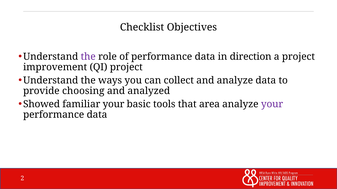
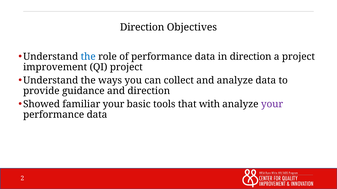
Checklist at (142, 27): Checklist -> Direction
the at (88, 57) colour: purple -> blue
choosing: choosing -> guidance
and analyzed: analyzed -> direction
area: area -> with
